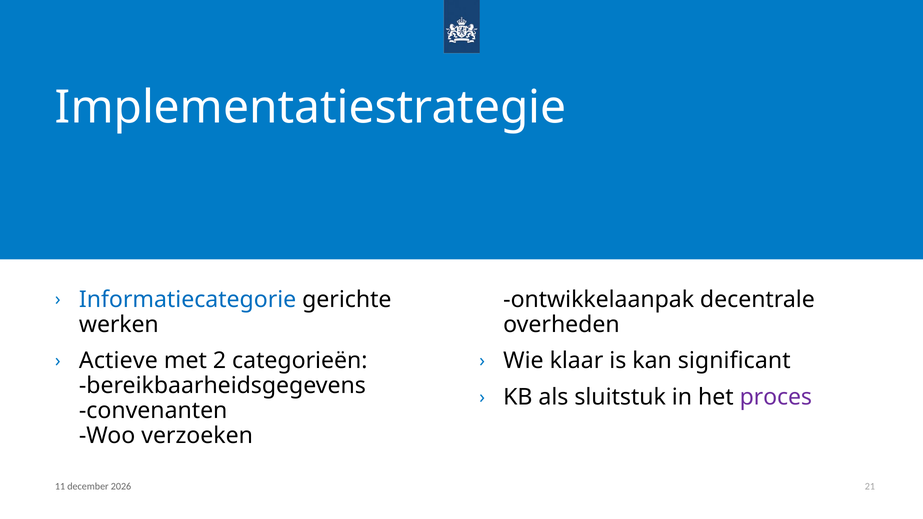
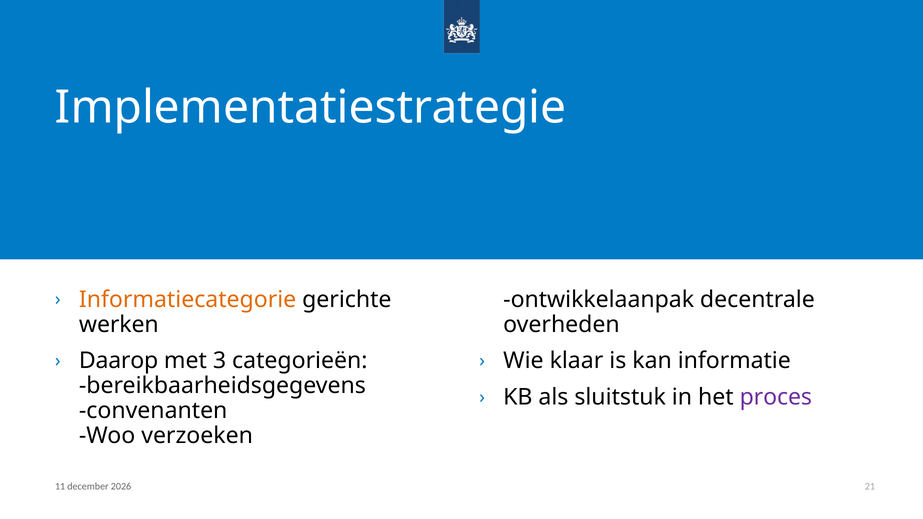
Informatiecategorie colour: blue -> orange
Actieve: Actieve -> Daarop
2: 2 -> 3
significant: significant -> informatie
